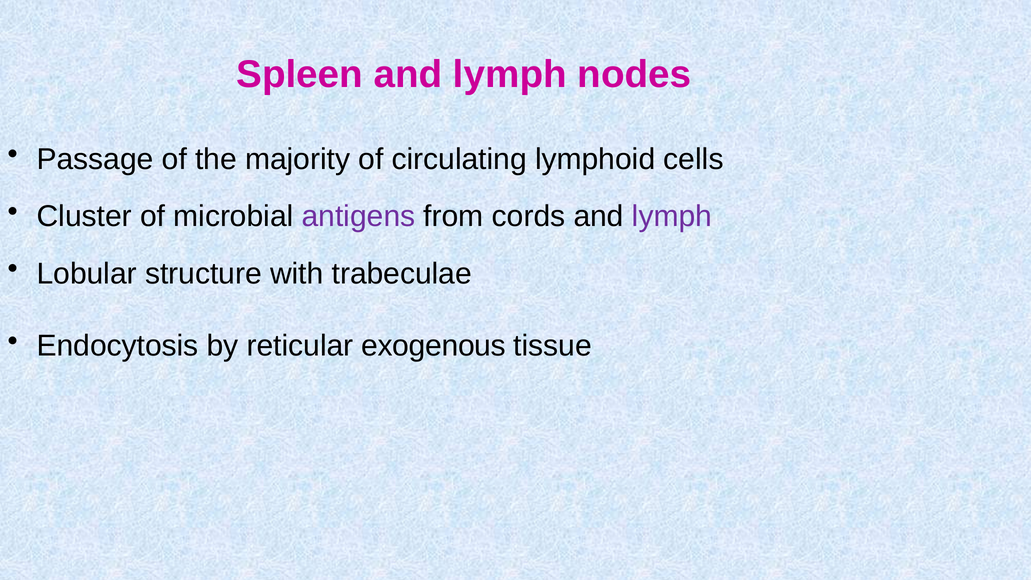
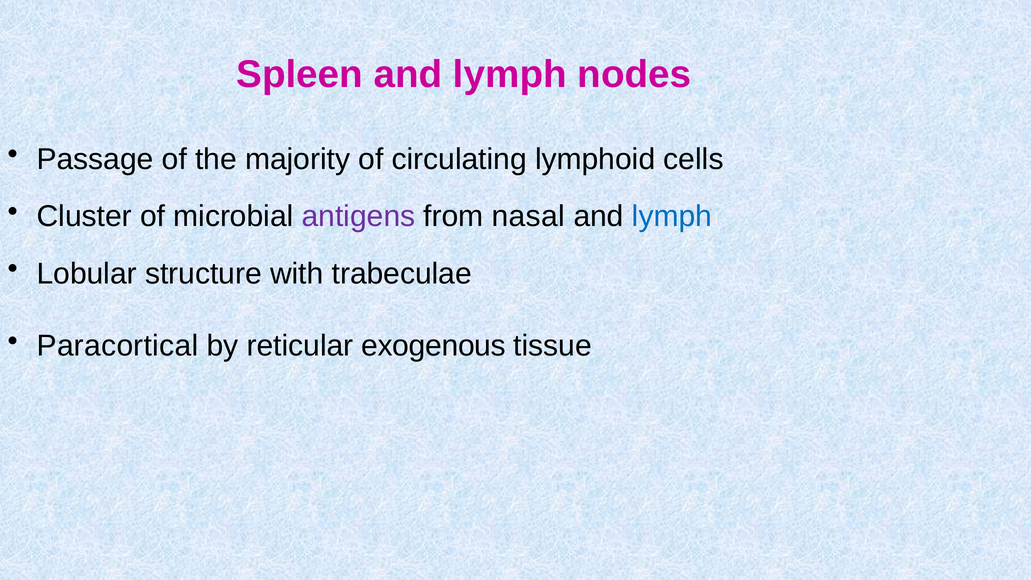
cords: cords -> nasal
lymph at (672, 217) colour: purple -> blue
Endocytosis: Endocytosis -> Paracortical
